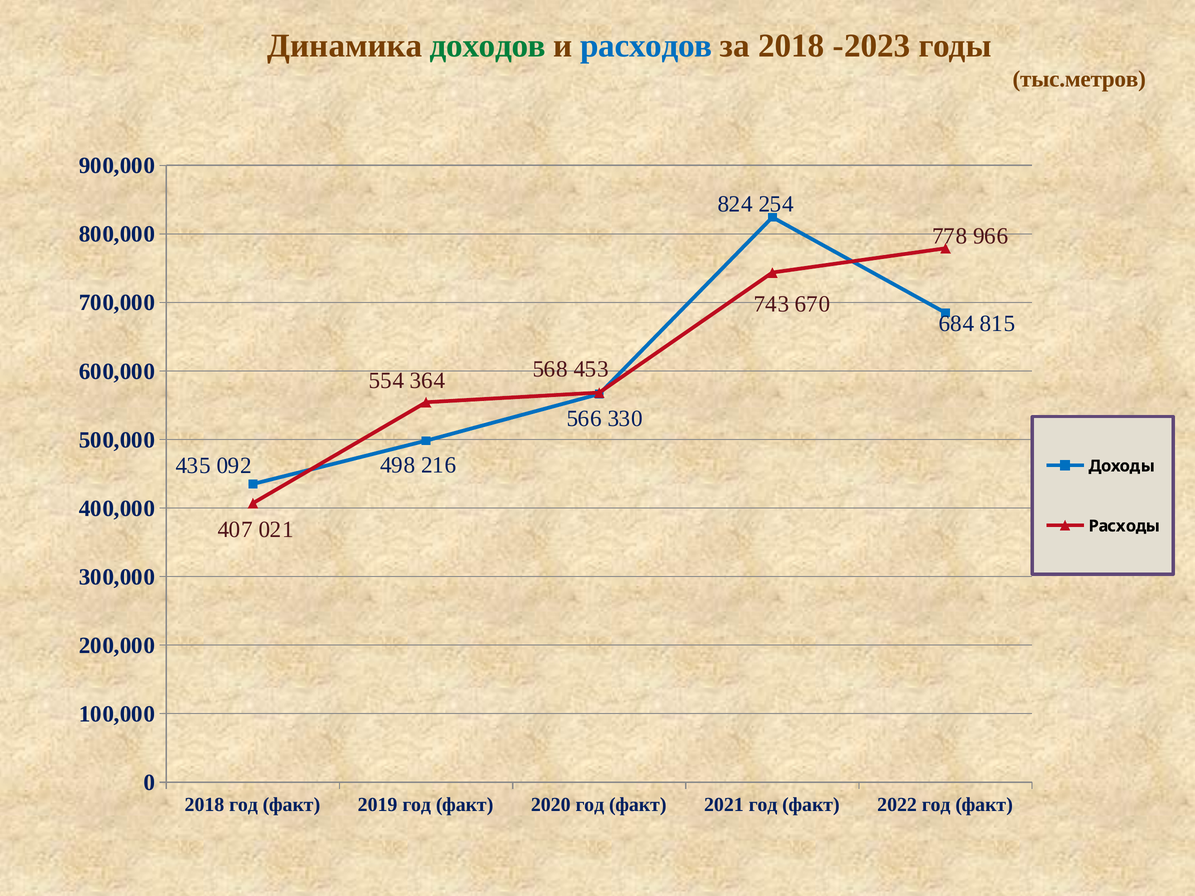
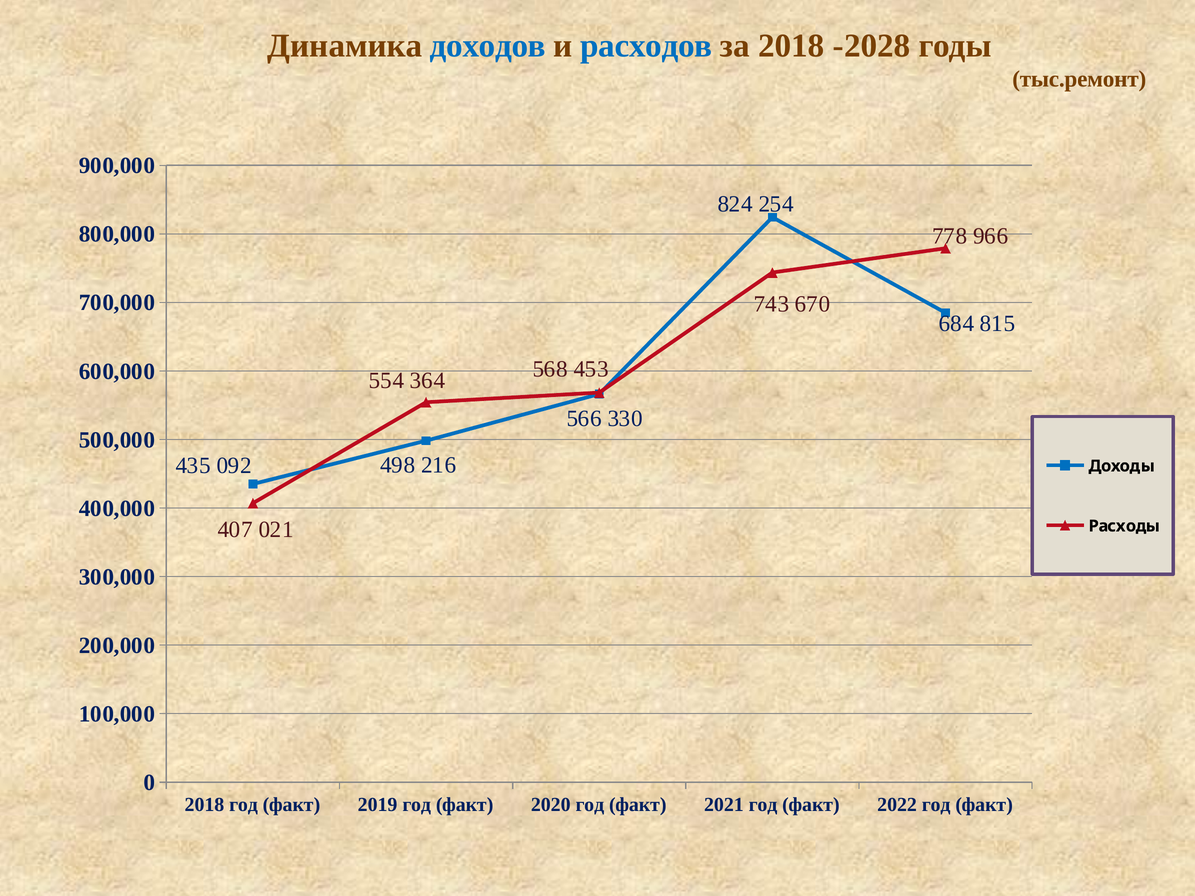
доходов colour: green -> blue
-2023: -2023 -> -2028
тыс.метров: тыс.метров -> тыс.ремонт
